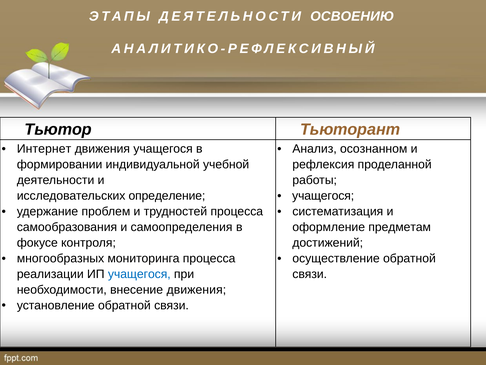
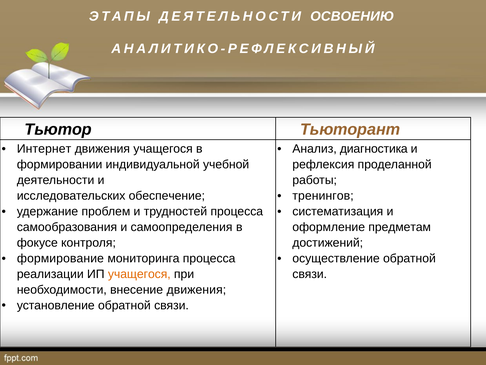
осознанном: осознанном -> диагностика
определение: определение -> обеспечение
учащегося at (323, 195): учащегося -> тренингов
многообразных: многообразных -> формирование
учащегося at (139, 274) colour: blue -> orange
